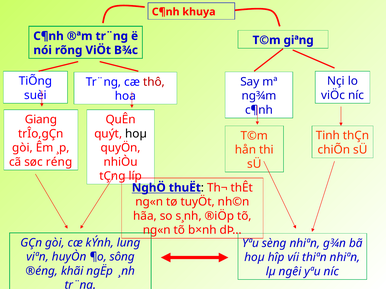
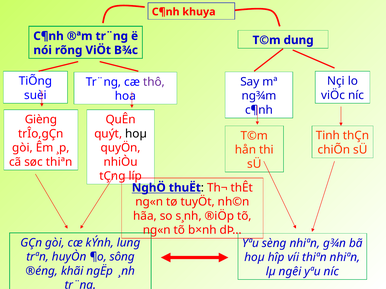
giªng: giªng -> dung
thô colour: red -> purple
Giang: Giang -> Gièng
søc réng: réng -> thiªn
viªn: viªn -> trªn
